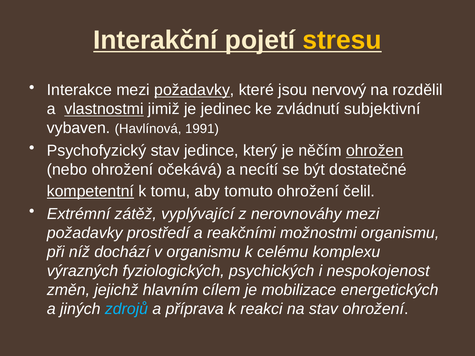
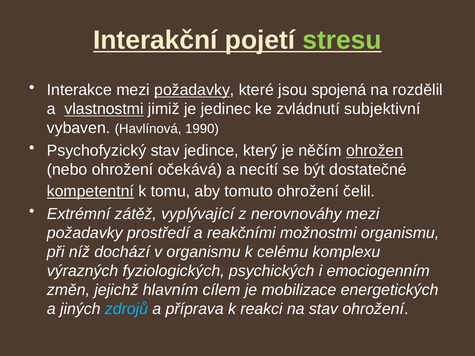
stresu colour: yellow -> light green
nervový: nervový -> spojená
1991: 1991 -> 1990
nespokojenost: nespokojenost -> emociogenním
